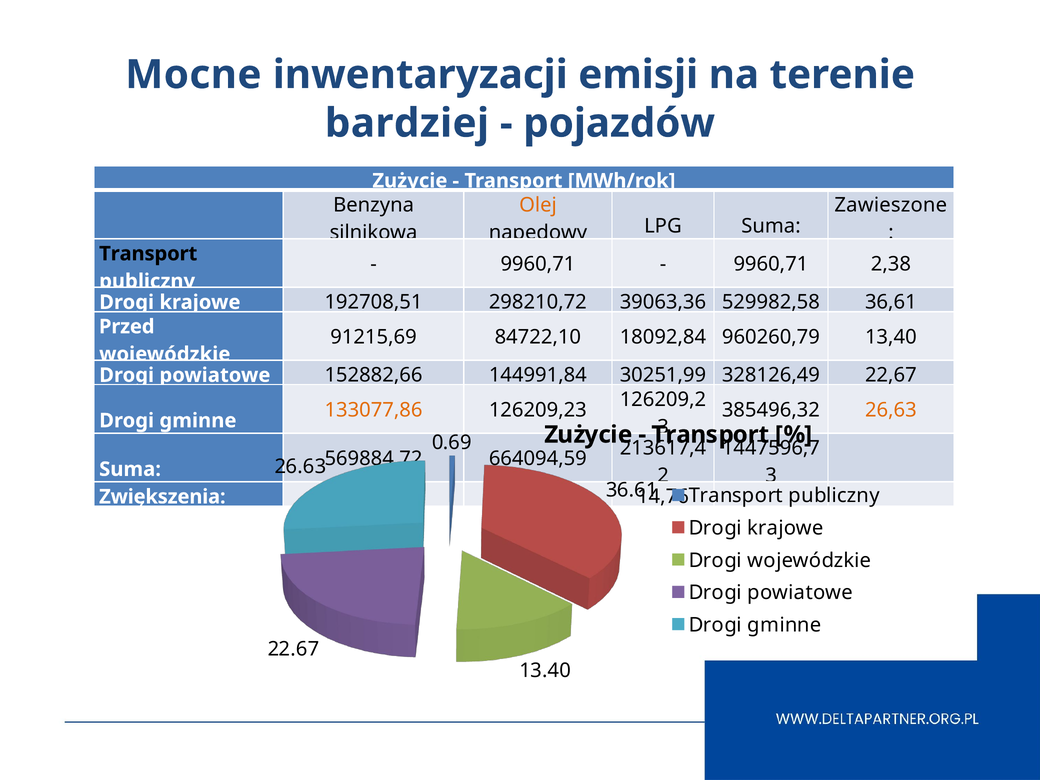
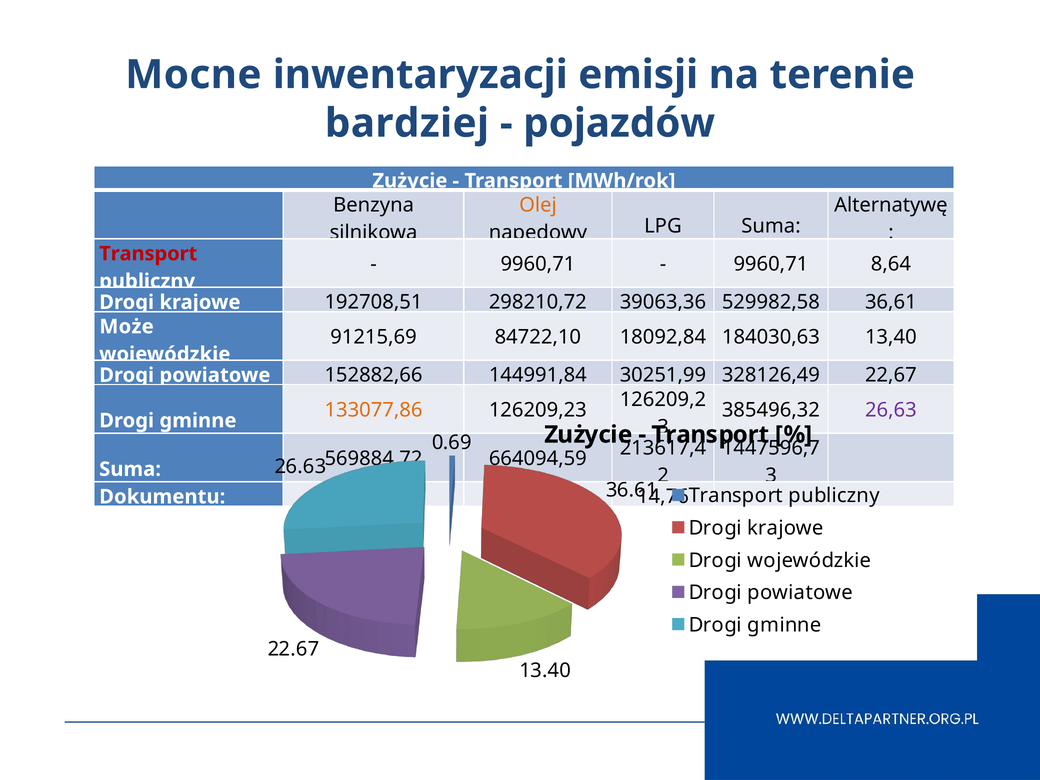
Zawieszone: Zawieszone -> Alternatywę
Transport at (148, 254) colour: black -> red
2,38: 2,38 -> 8,64
Przed: Przed -> Może
960260,79: 960260,79 -> 184030,63
26,63 colour: orange -> purple
Zwiększenia: Zwiększenia -> Dokumentu
